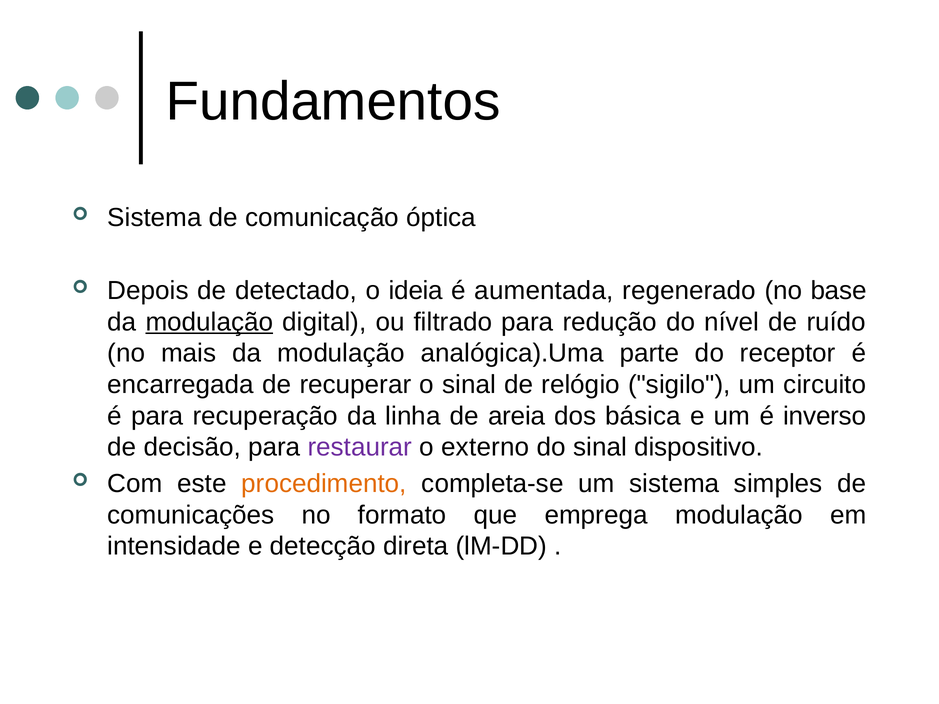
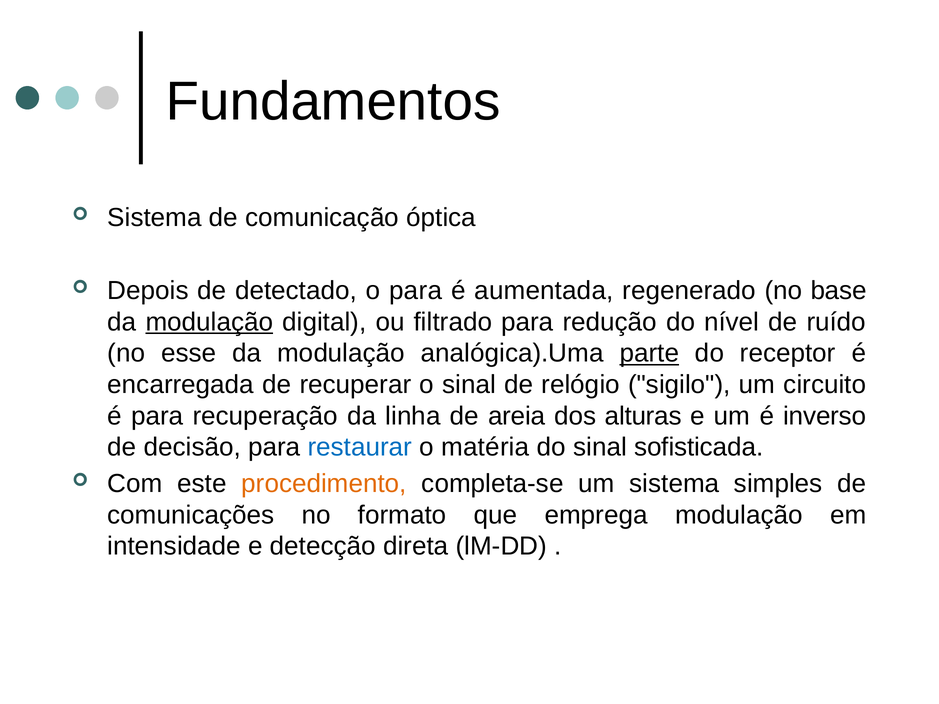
o ideia: ideia -> para
mais: mais -> esse
parte underline: none -> present
básica: básica -> alturas
restaurar colour: purple -> blue
externo: externo -> matéria
dispositivo: dispositivo -> sofisticada
